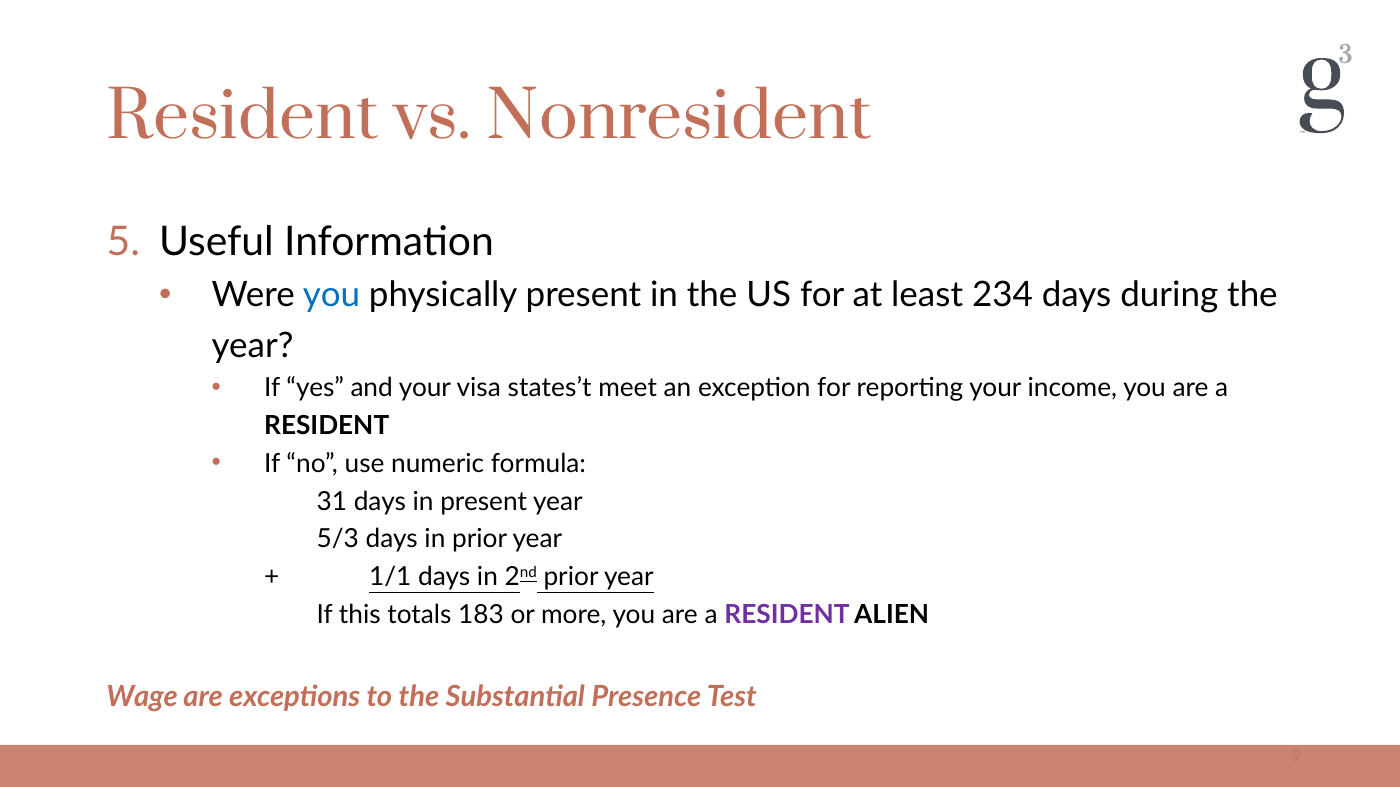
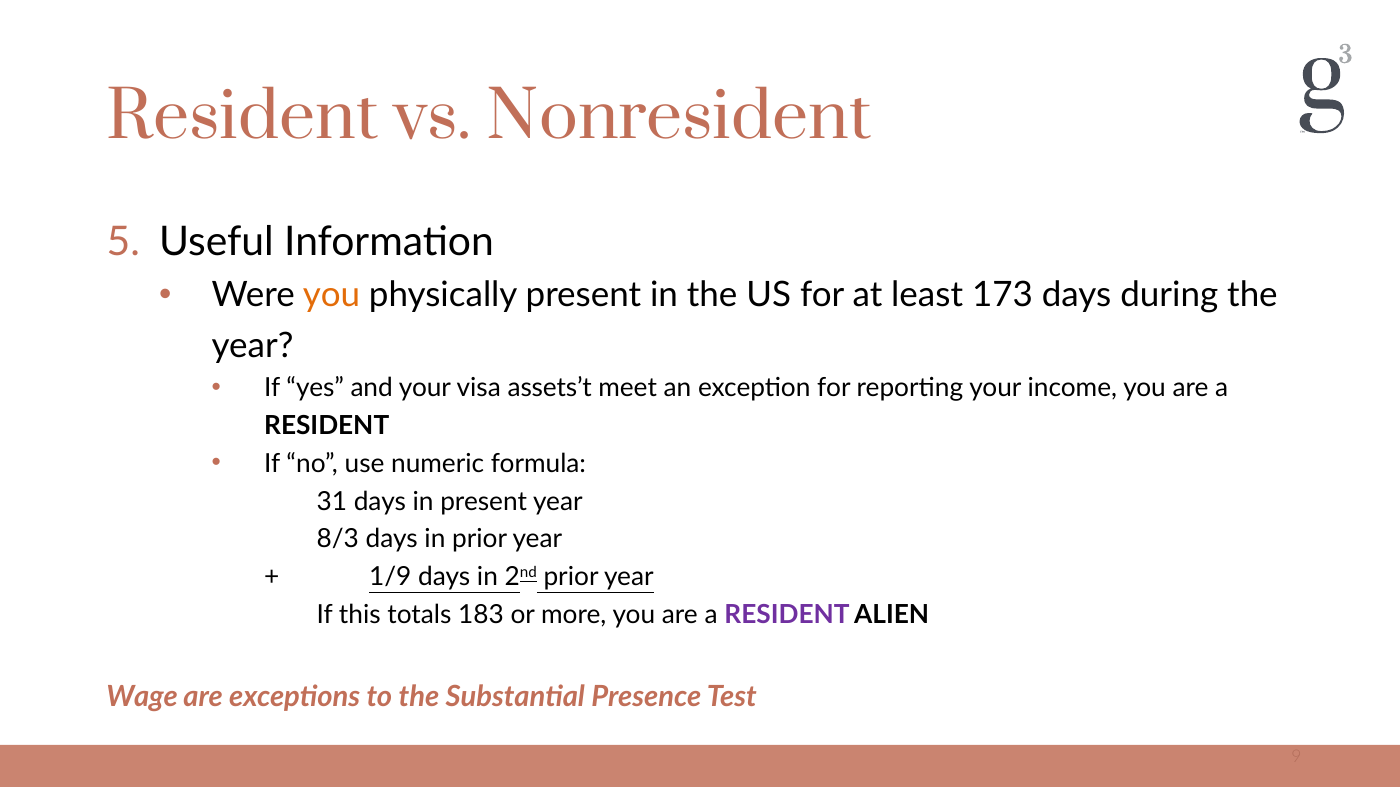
you at (331, 296) colour: blue -> orange
234: 234 -> 173
states’t: states’t -> assets’t
5/3: 5/3 -> 8/3
1/1: 1/1 -> 1/9
